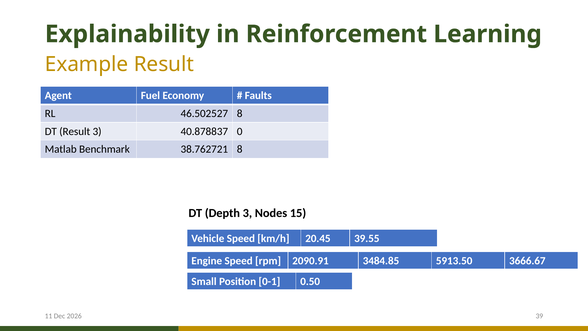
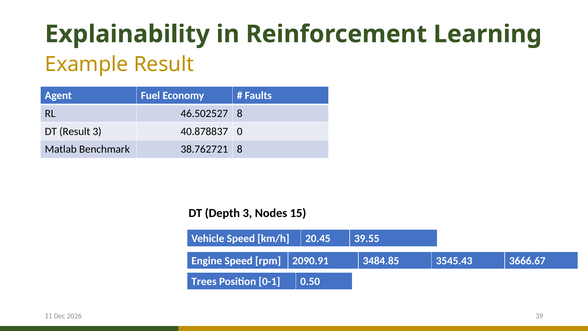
5913.50: 5913.50 -> 3545.43
Small: Small -> Trees
